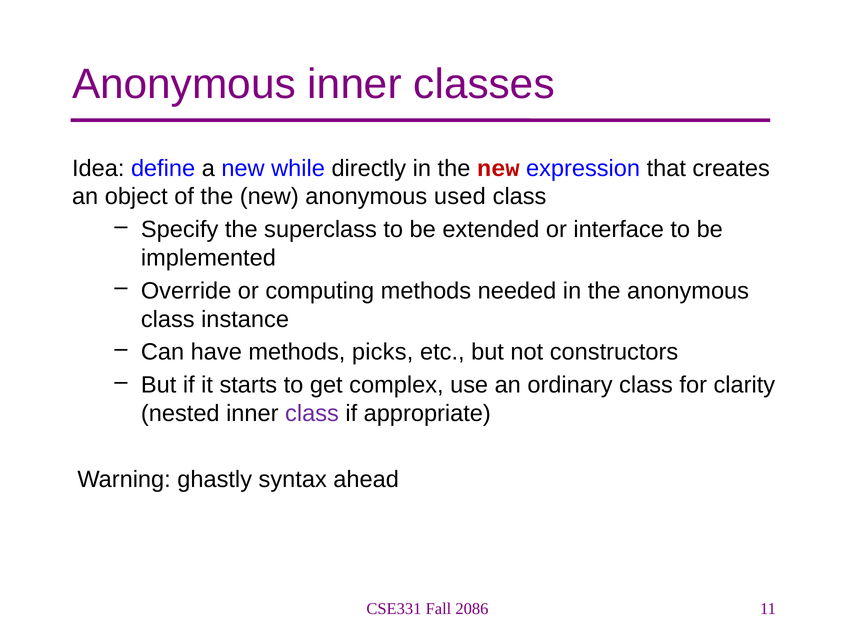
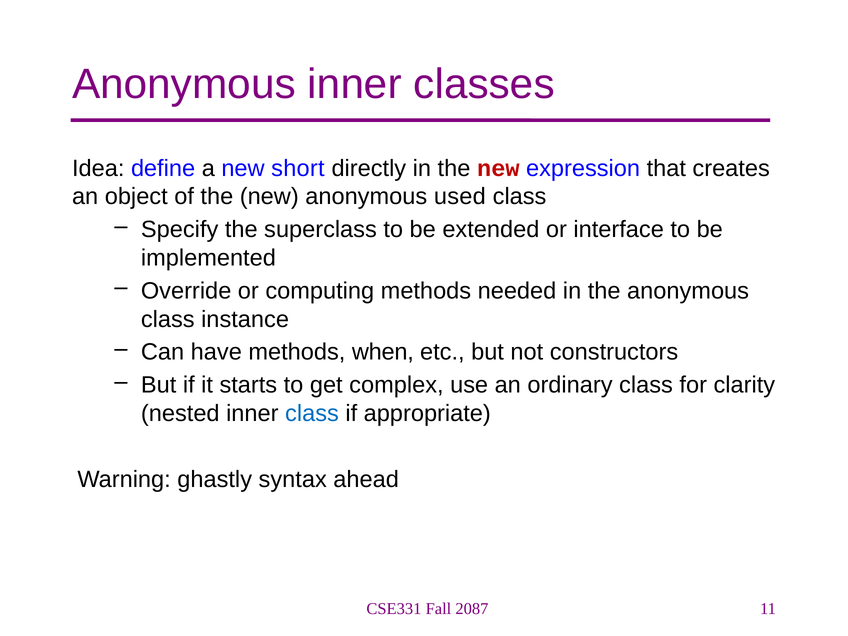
while: while -> short
picks: picks -> when
class at (312, 413) colour: purple -> blue
2086: 2086 -> 2087
